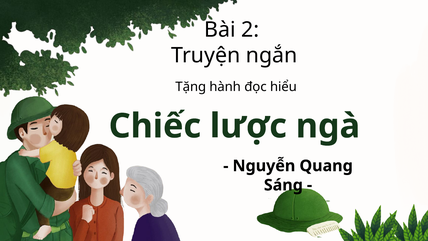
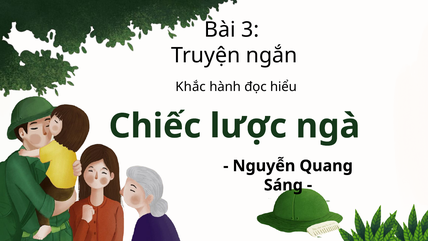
2: 2 -> 3
Tặng: Tặng -> Khắc
